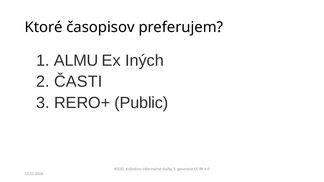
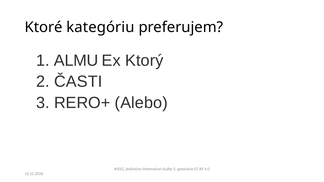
časopisov: časopisov -> kategóriu
Iných: Iných -> Ktorý
Public: Public -> Alebo
